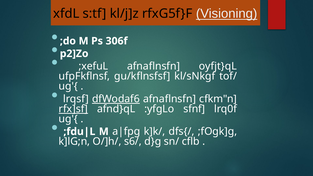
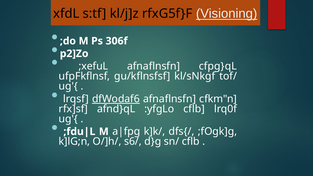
oyfjt}qL: oyfjt}qL -> cfpg}qL
rfx]sf underline: present -> none
:yfgLo sfnf: sfnf -> cflb
